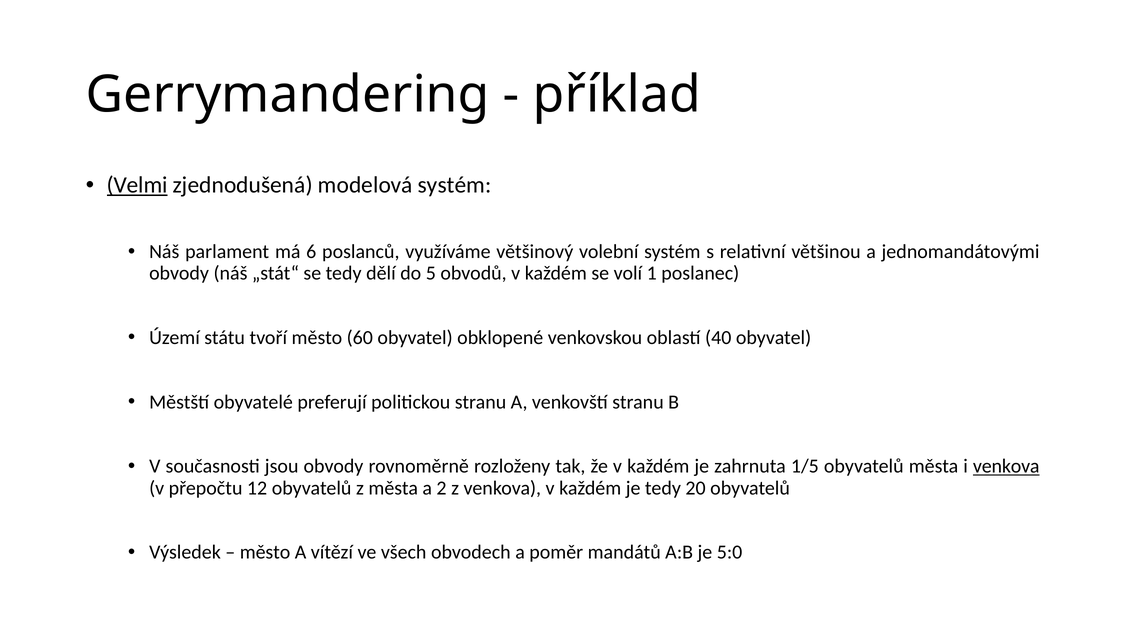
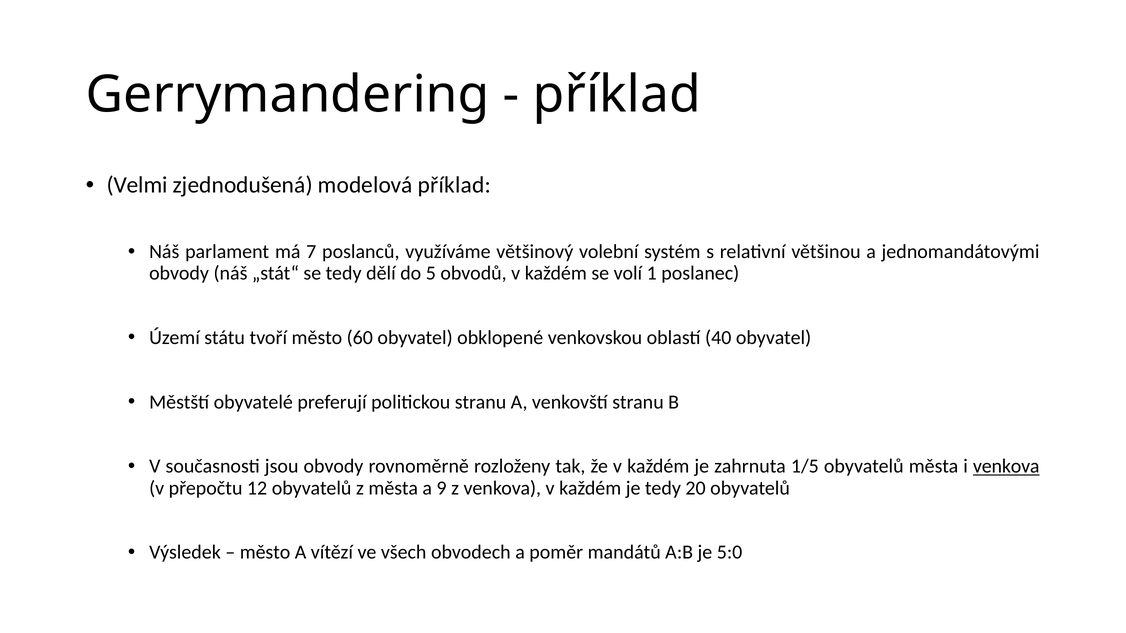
Velmi underline: present -> none
modelová systém: systém -> příklad
6: 6 -> 7
2: 2 -> 9
